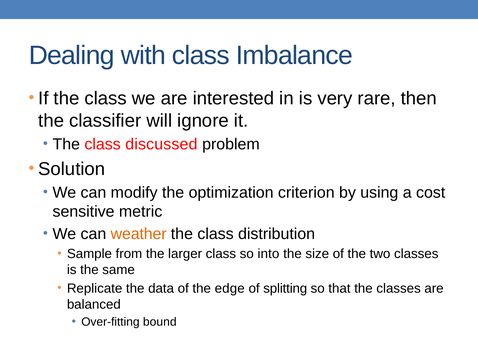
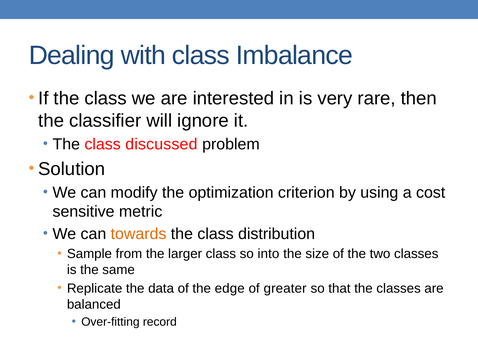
weather: weather -> towards
splitting: splitting -> greater
bound: bound -> record
